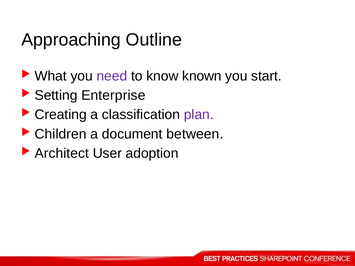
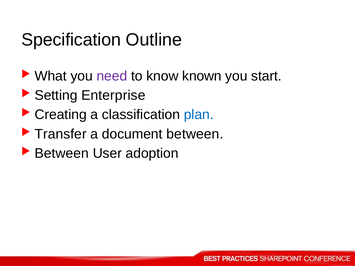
Approaching: Approaching -> Specification
plan colour: purple -> blue
Children: Children -> Transfer
Architect at (62, 153): Architect -> Between
